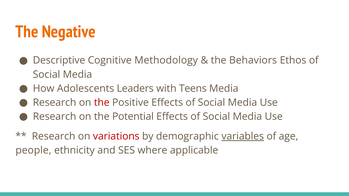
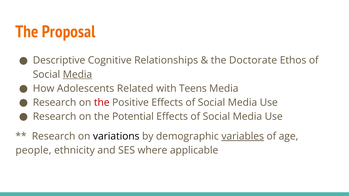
Negative: Negative -> Proposal
Methodology: Methodology -> Relationships
Behaviors: Behaviors -> Doctorate
Media at (77, 75) underline: none -> present
Leaders: Leaders -> Related
variations colour: red -> black
